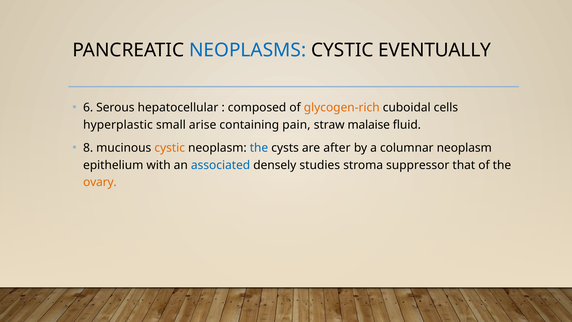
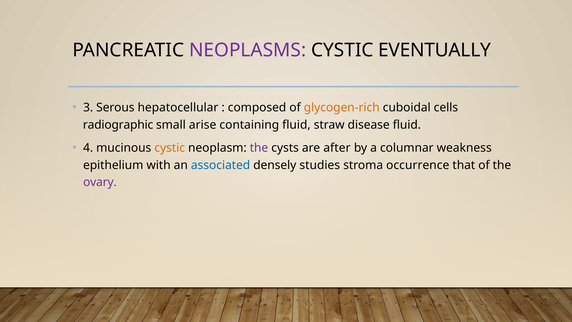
NEOPLASMS colour: blue -> purple
6: 6 -> 3
hyperplastic: hyperplastic -> radiographic
containing pain: pain -> fluid
malaise: malaise -> disease
8: 8 -> 4
the at (259, 148) colour: blue -> purple
columnar neoplasm: neoplasm -> weakness
suppressor: suppressor -> occurrence
ovary colour: orange -> purple
